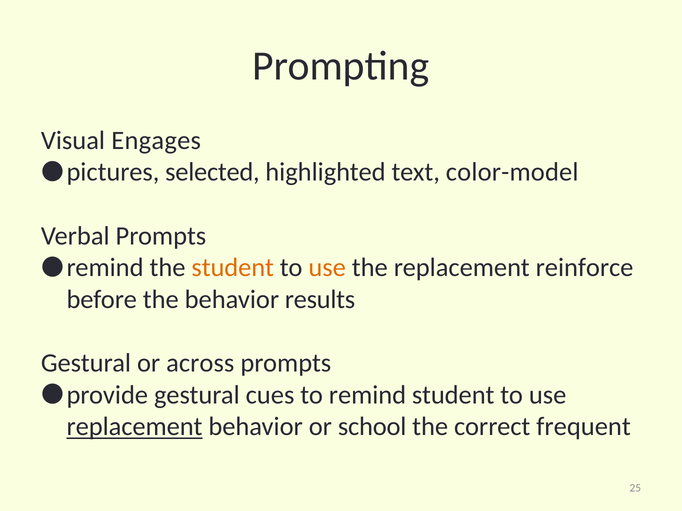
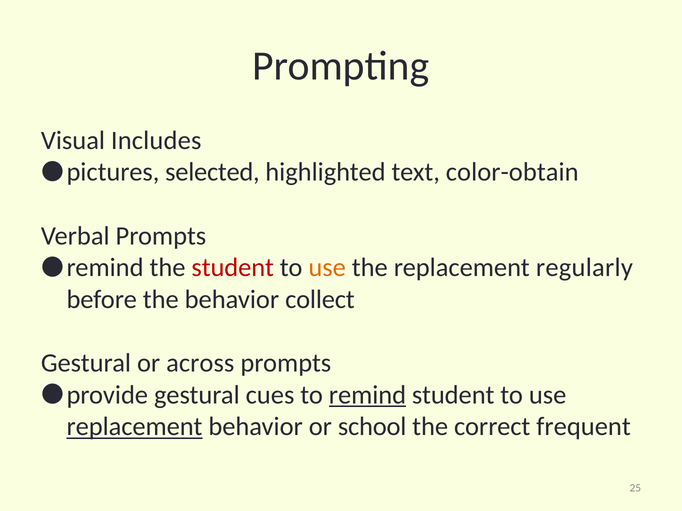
Engages: Engages -> Includes
color-model: color-model -> color-obtain
student at (233, 268) colour: orange -> red
reinforce: reinforce -> regularly
results: results -> collect
remind at (367, 395) underline: none -> present
